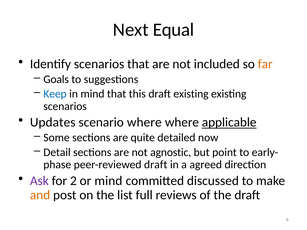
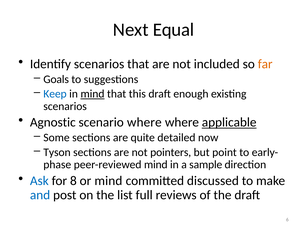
mind at (92, 94) underline: none -> present
draft existing: existing -> enough
Updates: Updates -> Agnostic
Detail: Detail -> Tyson
agnostic: agnostic -> pointers
peer-reviewed draft: draft -> mind
agreed: agreed -> sample
Ask colour: purple -> blue
2: 2 -> 8
and colour: orange -> blue
